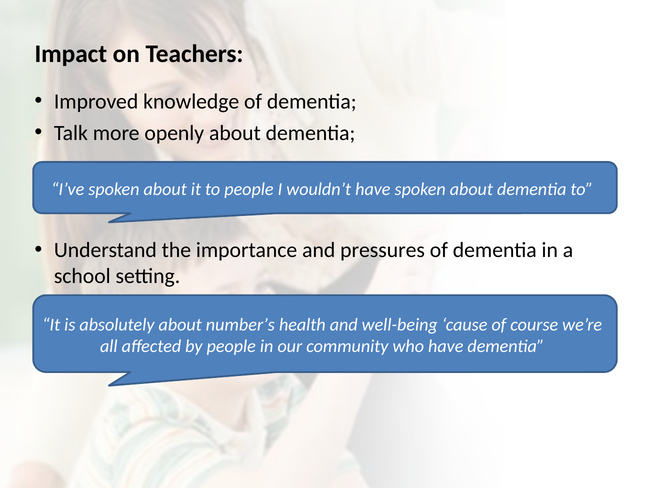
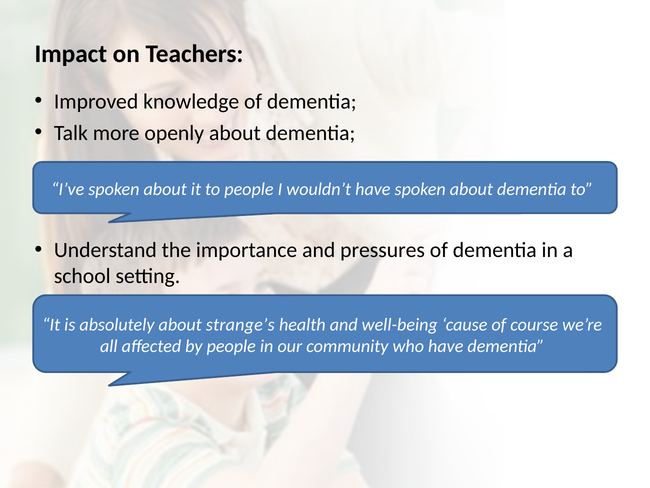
number’s: number’s -> strange’s
